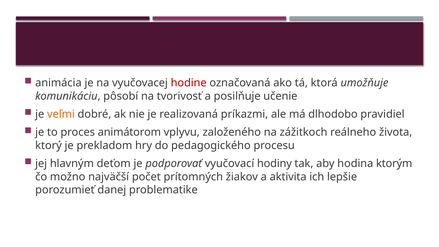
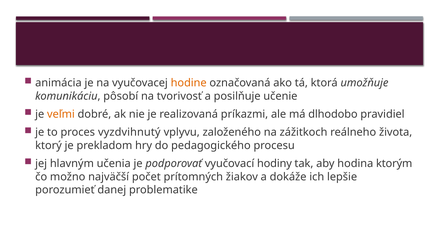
hodine colour: red -> orange
animátorom: animátorom -> vyzdvihnutý
deťom: deťom -> učenia
aktivita: aktivita -> dokáže
